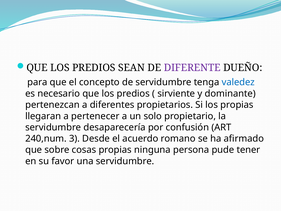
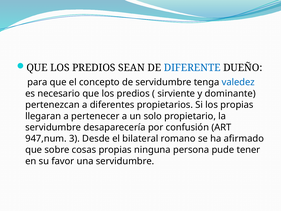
DIFERENTE colour: purple -> blue
240,num: 240,num -> 947,num
acuerdo: acuerdo -> bilateral
